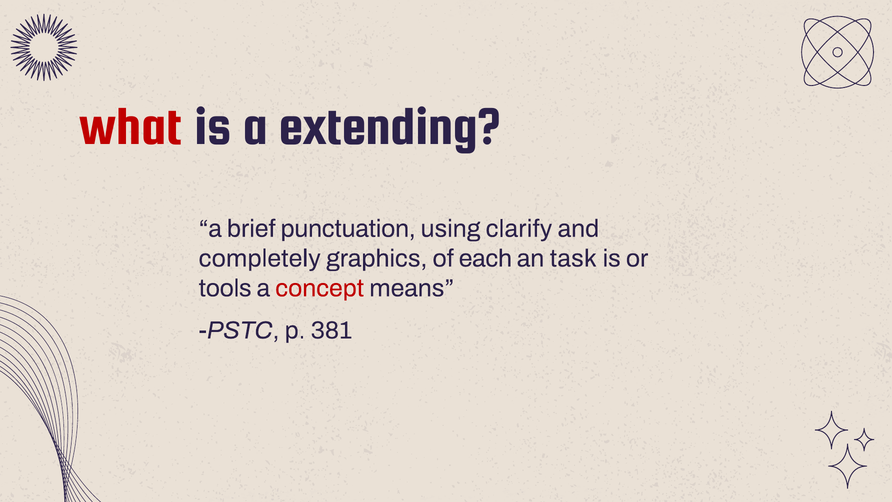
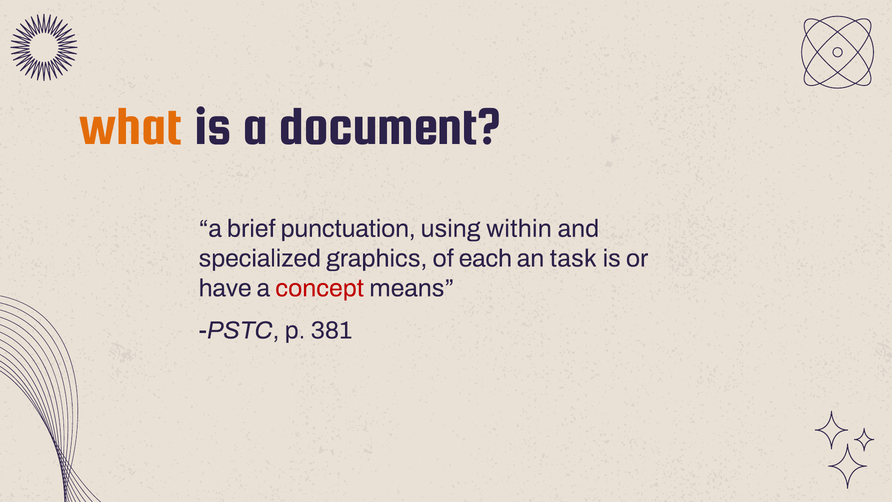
what colour: red -> orange
extending: extending -> document
clarify: clarify -> within
completely: completely -> specialized
tools: tools -> have
